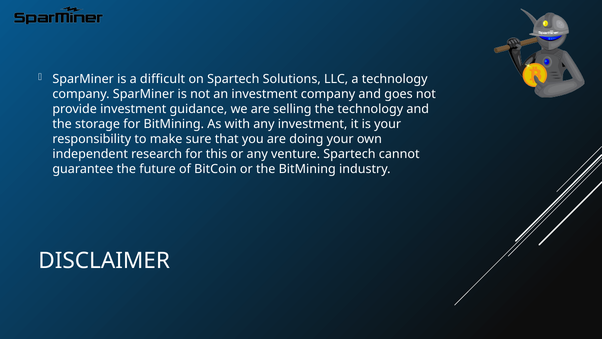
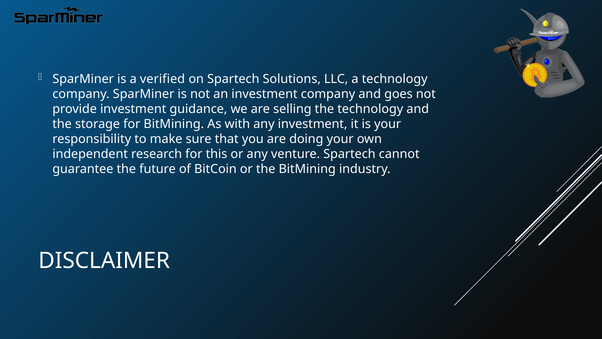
difficult: difficult -> verified
